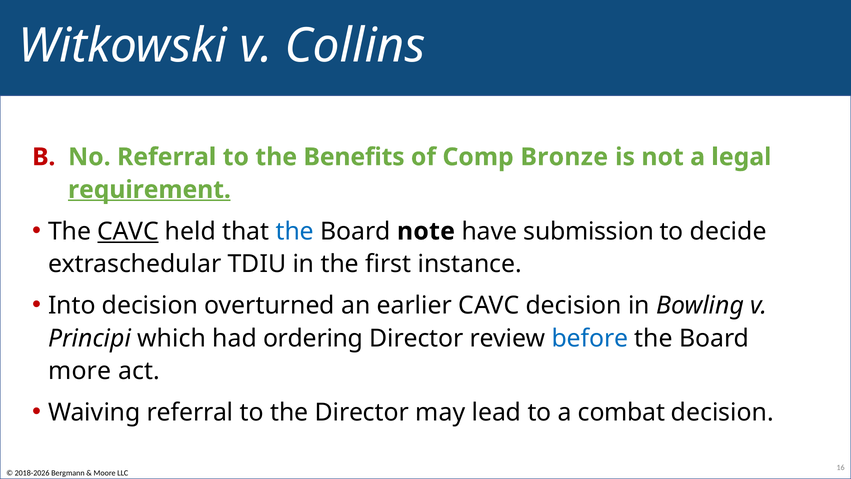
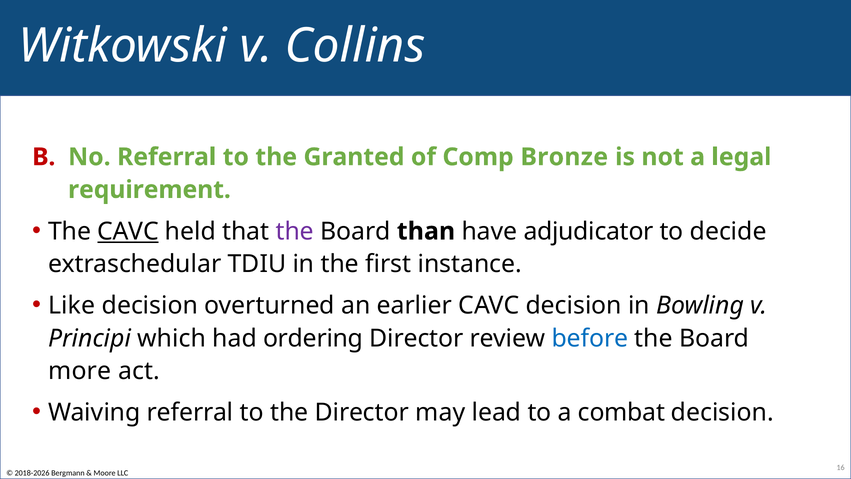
Benefits: Benefits -> Granted
requirement underline: present -> none
the at (295, 231) colour: blue -> purple
note: note -> than
submission: submission -> adjudicator
Into: Into -> Like
